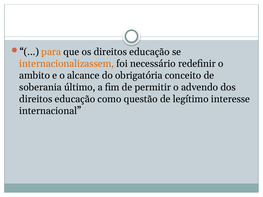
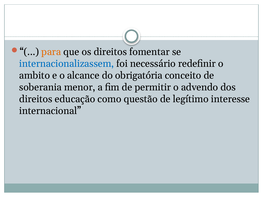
os direitos educação: educação -> fomentar
internacionalizassem colour: orange -> blue
último: último -> menor
